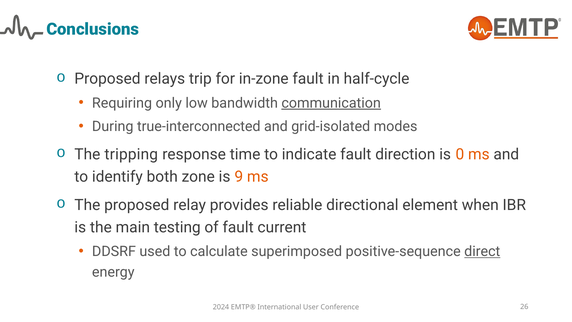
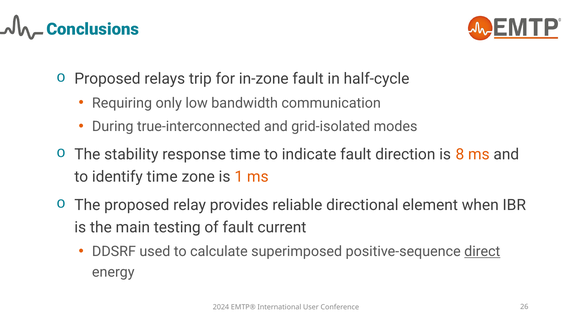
communication underline: present -> none
tripping: tripping -> stability
0: 0 -> 8
identify both: both -> time
9: 9 -> 1
